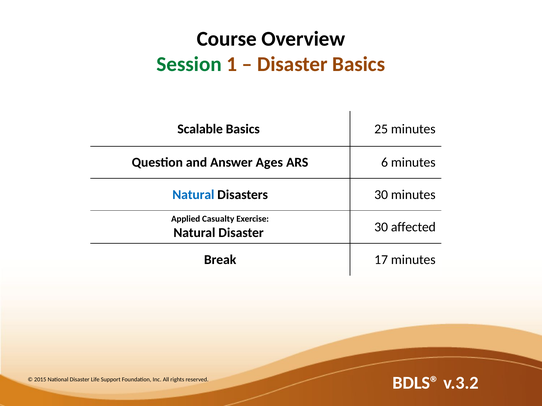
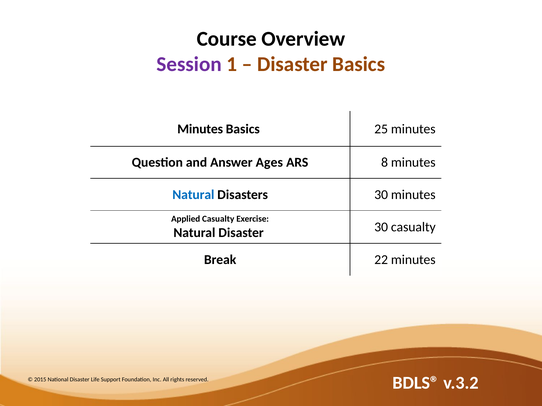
Session colour: green -> purple
Scalable at (200, 129): Scalable -> Minutes
6: 6 -> 8
30 affected: affected -> casualty
17: 17 -> 22
